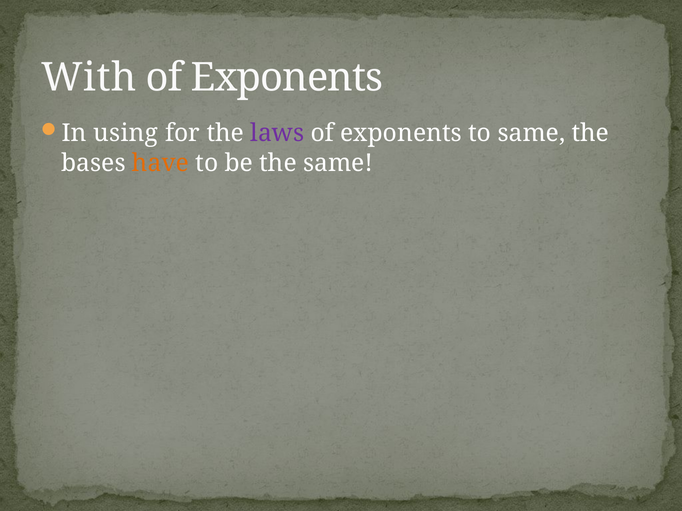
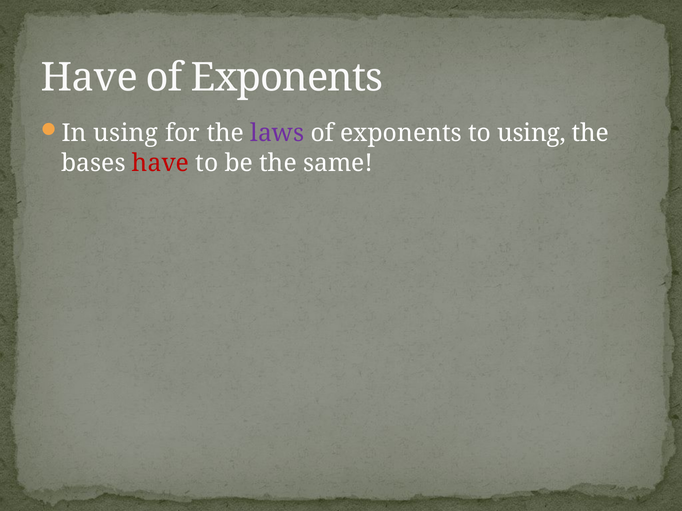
With at (89, 78): With -> Have
to same: same -> using
have at (160, 163) colour: orange -> red
